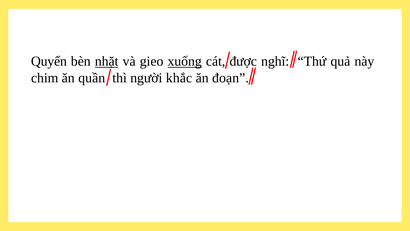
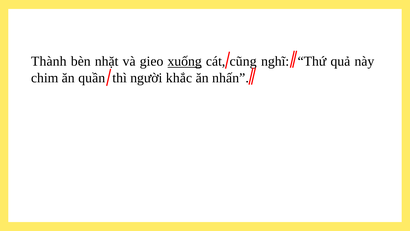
Quyển: Quyển -> Thành
nhặt underline: present -> none
được: được -> cũng
đoạn: đoạn -> nhấn
